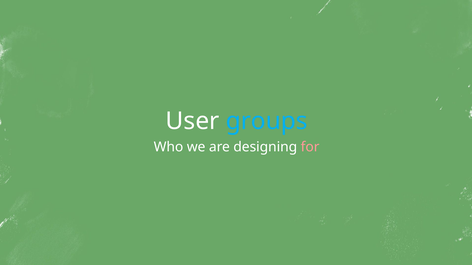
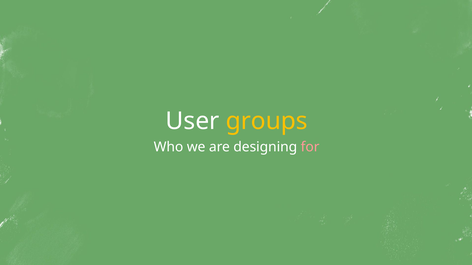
groups colour: light blue -> yellow
